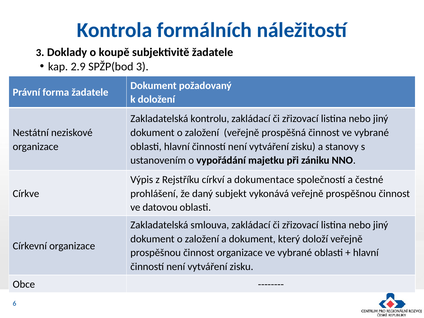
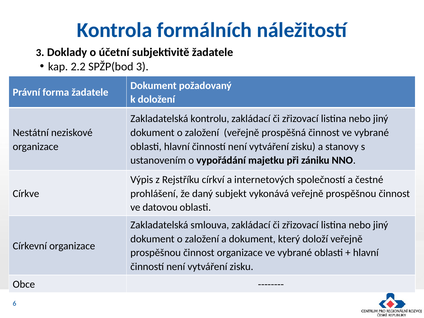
koupě: koupě -> účetní
2.9: 2.9 -> 2.2
dokumentace: dokumentace -> internetových
